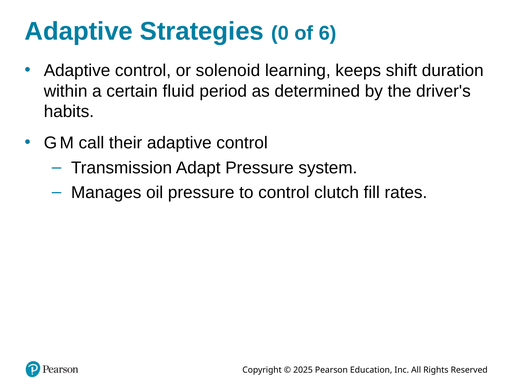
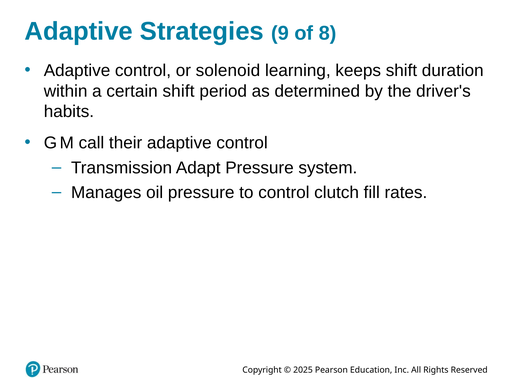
0: 0 -> 9
6: 6 -> 8
certain fluid: fluid -> shift
